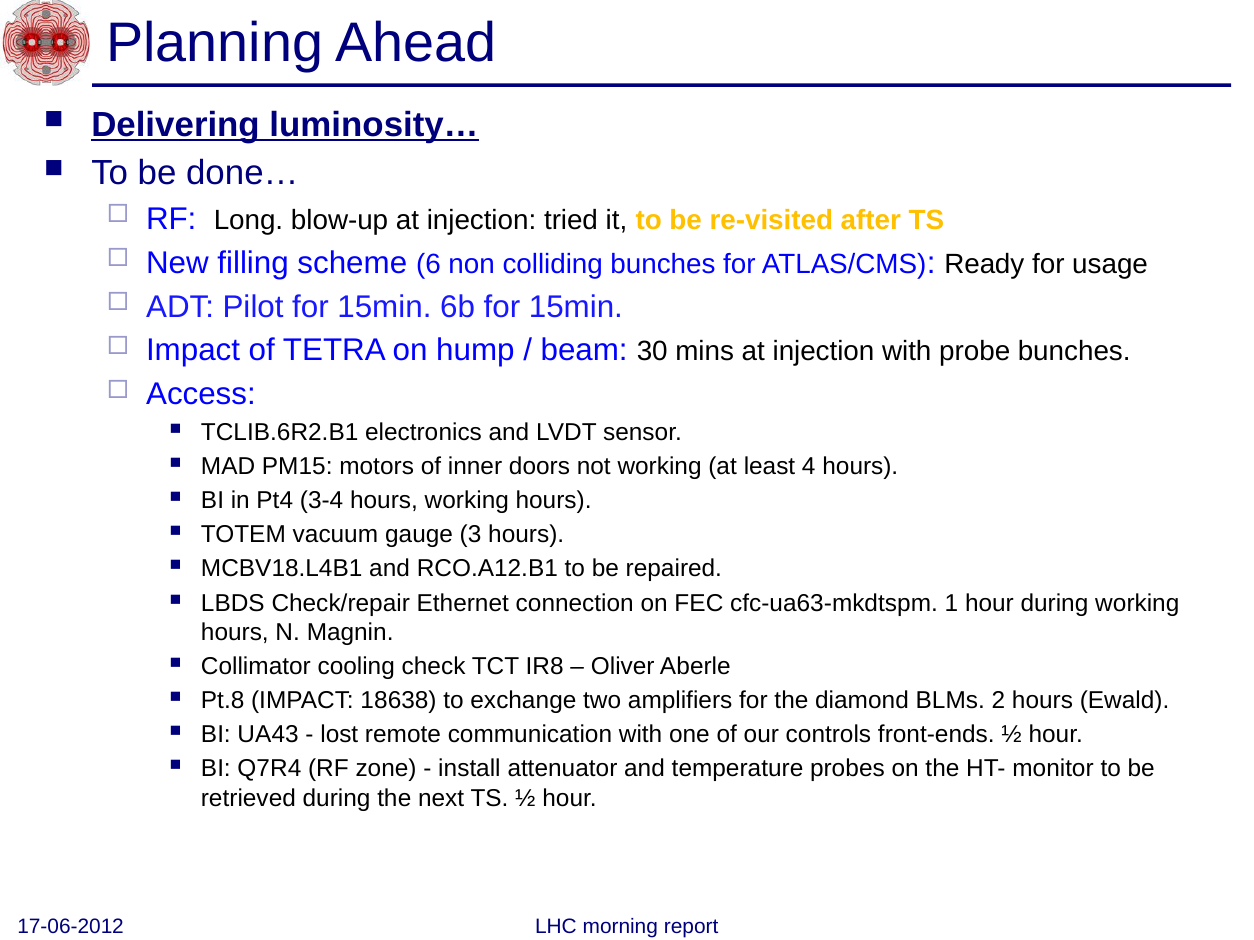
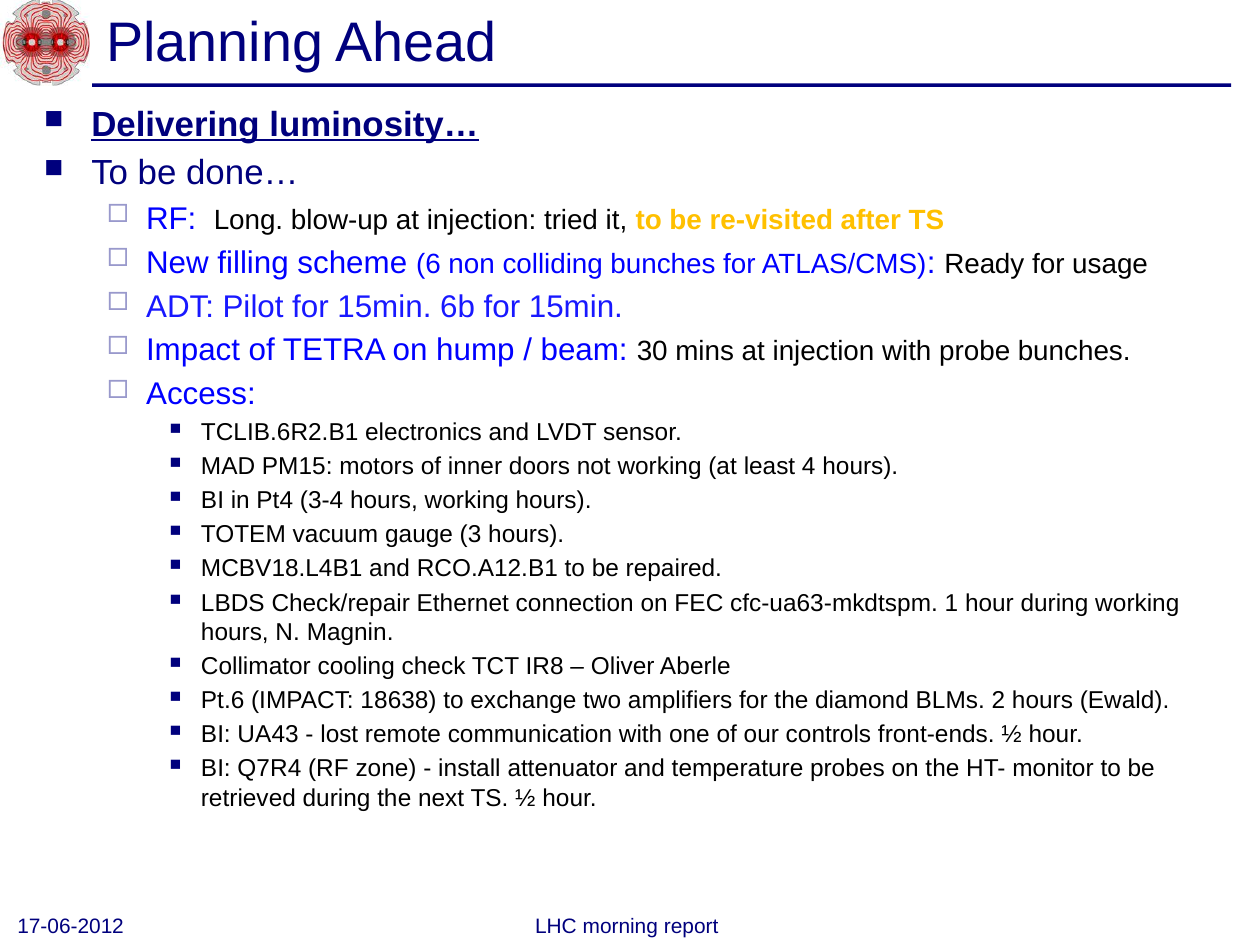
Pt.8: Pt.8 -> Pt.6
